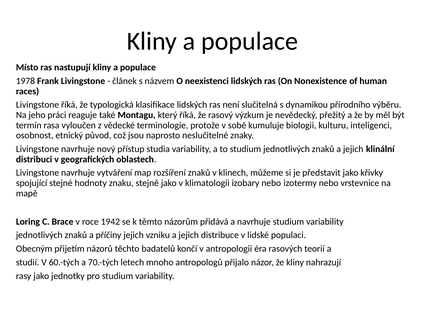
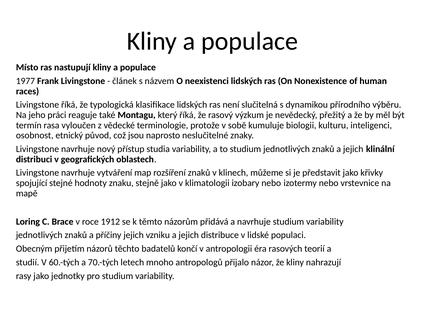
1978: 1978 -> 1977
1942: 1942 -> 1912
